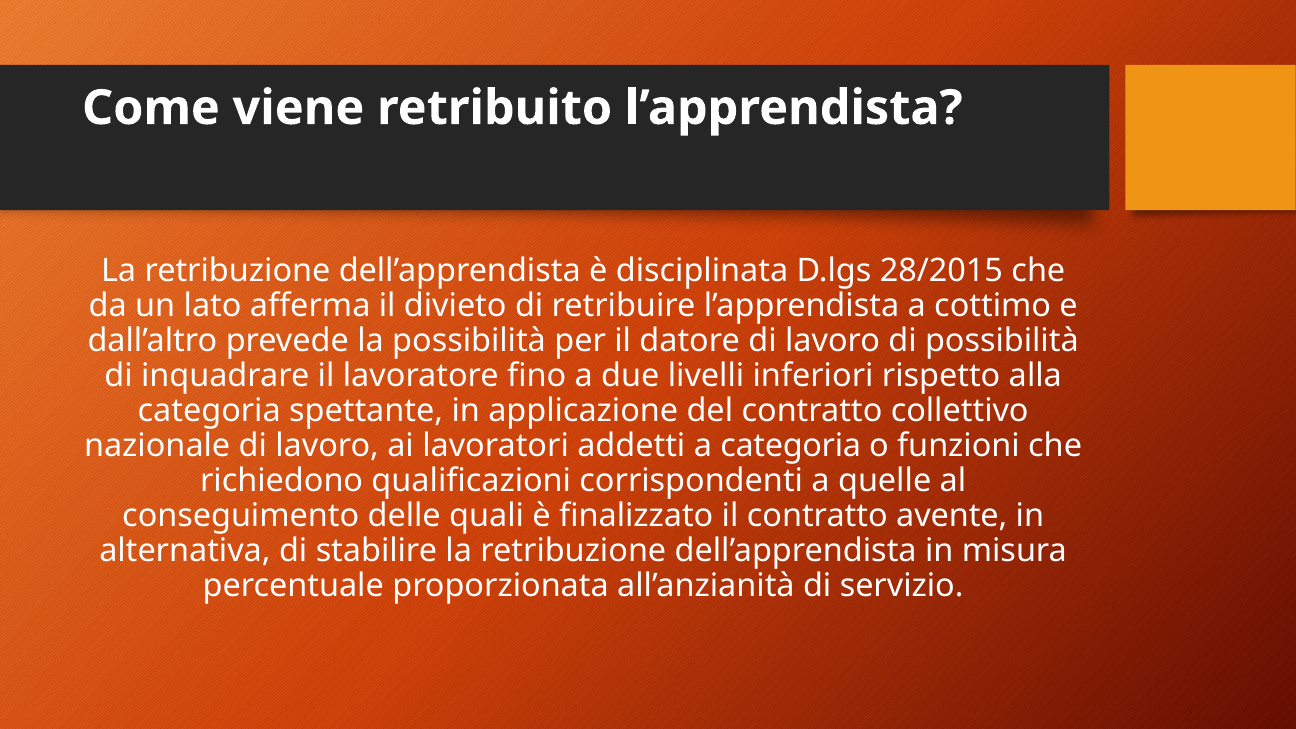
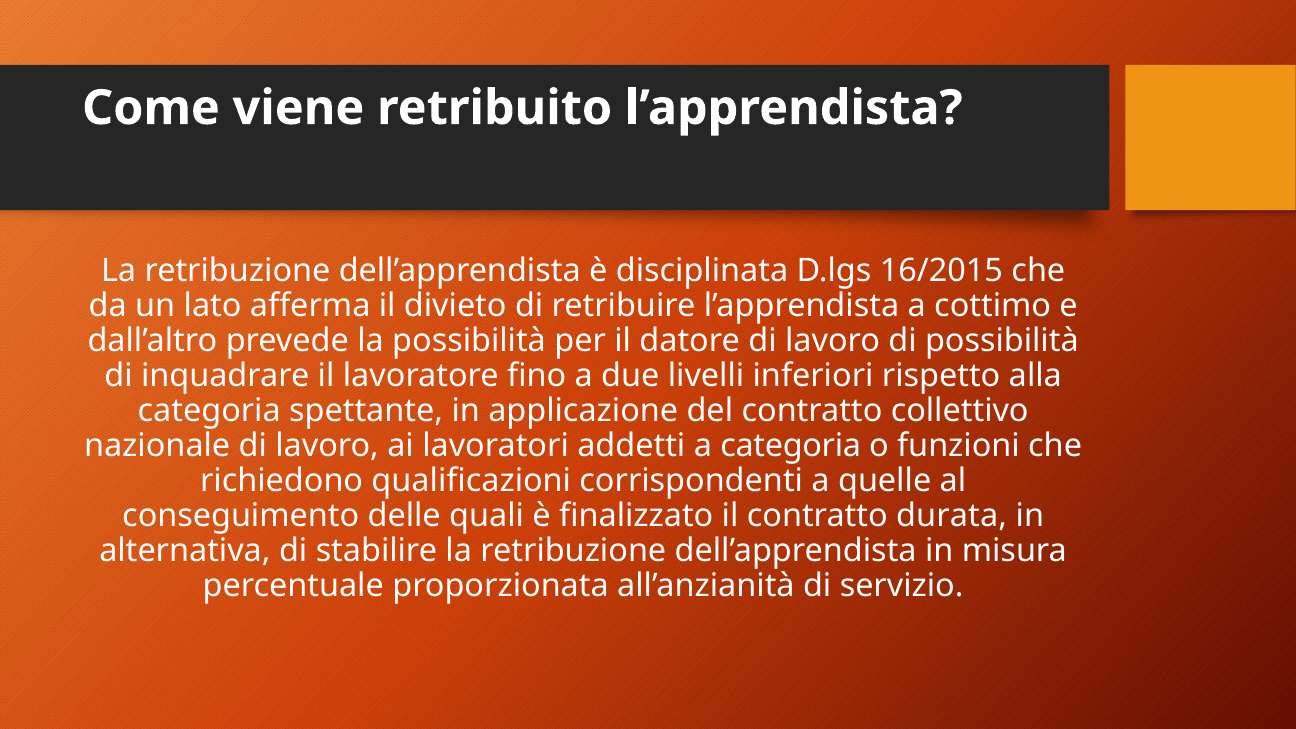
28/2015: 28/2015 -> 16/2015
avente: avente -> durata
